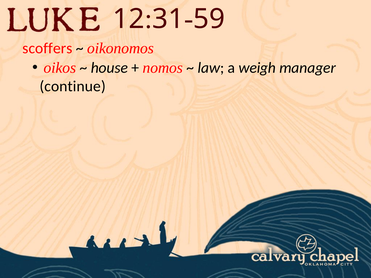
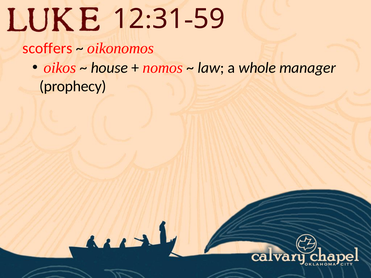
weigh: weigh -> whole
continue: continue -> prophecy
